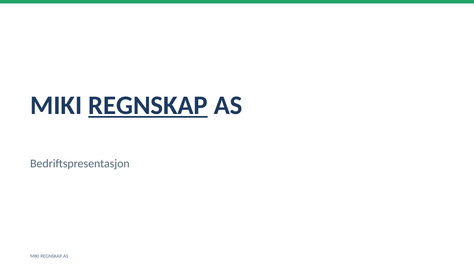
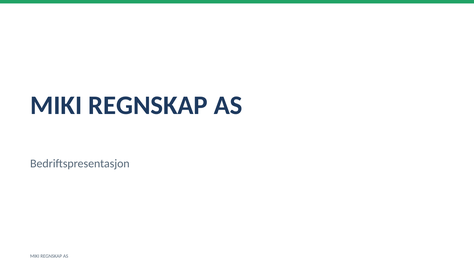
REGNSKAP at (148, 105) underline: present -> none
